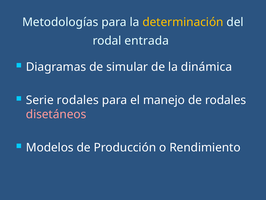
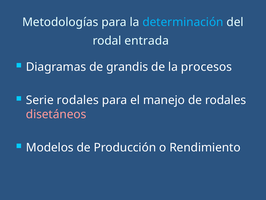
determinación colour: yellow -> light blue
simular: simular -> grandis
dinámica: dinámica -> procesos
